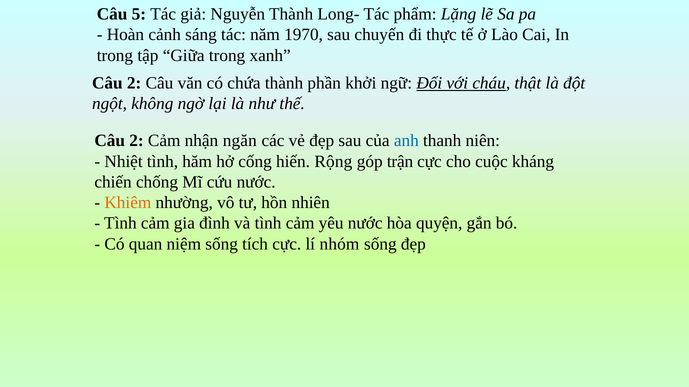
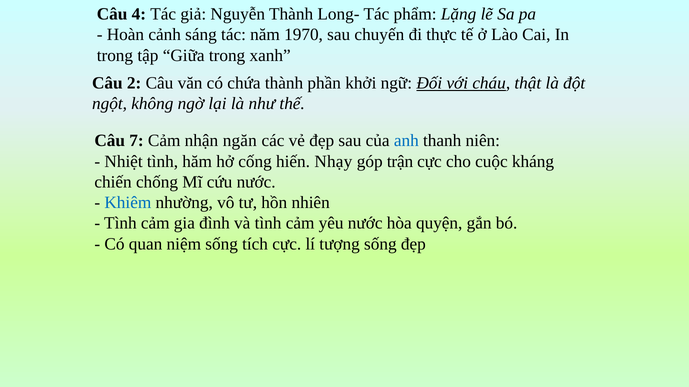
5: 5 -> 4
2 at (136, 141): 2 -> 7
Rộng: Rộng -> Nhạy
Khiêm colour: orange -> blue
nhóm: nhóm -> tượng
